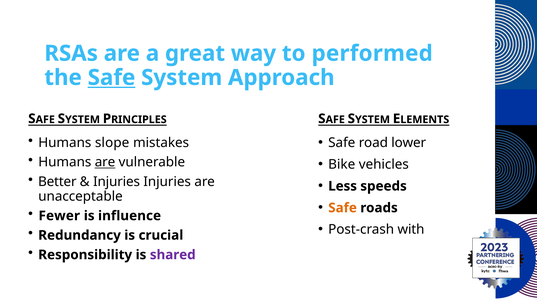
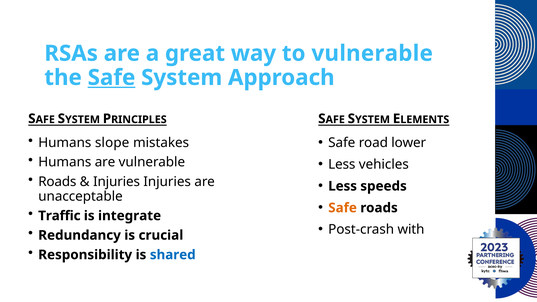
to performed: performed -> vulnerable
are at (105, 162) underline: present -> none
Bike at (342, 164): Bike -> Less
Better at (57, 182): Better -> Roads
Fewer: Fewer -> Traffic
influence: influence -> integrate
shared colour: purple -> blue
